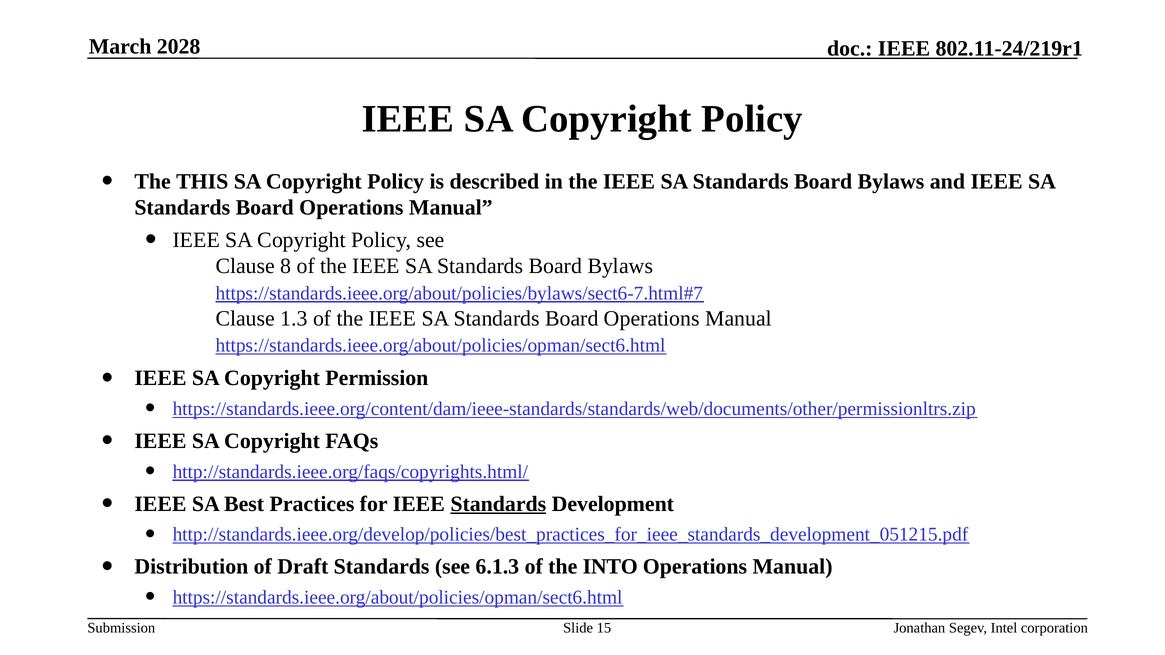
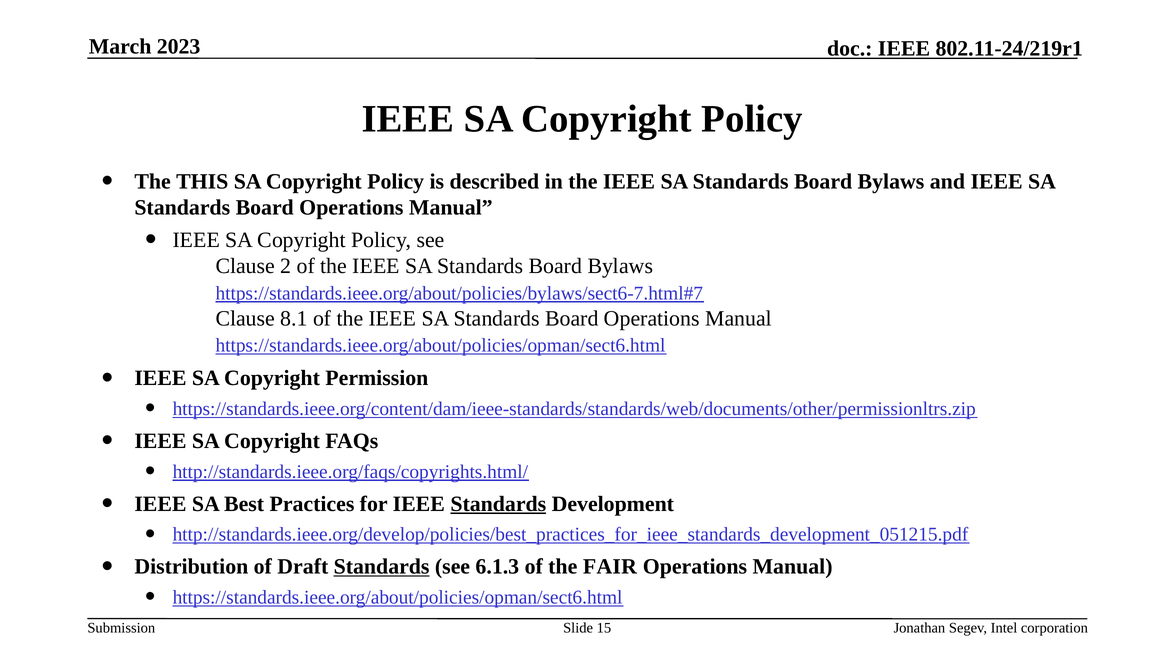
2028: 2028 -> 2023
8: 8 -> 2
1.3: 1.3 -> 8.1
Standards at (382, 567) underline: none -> present
INTO: INTO -> FAIR
